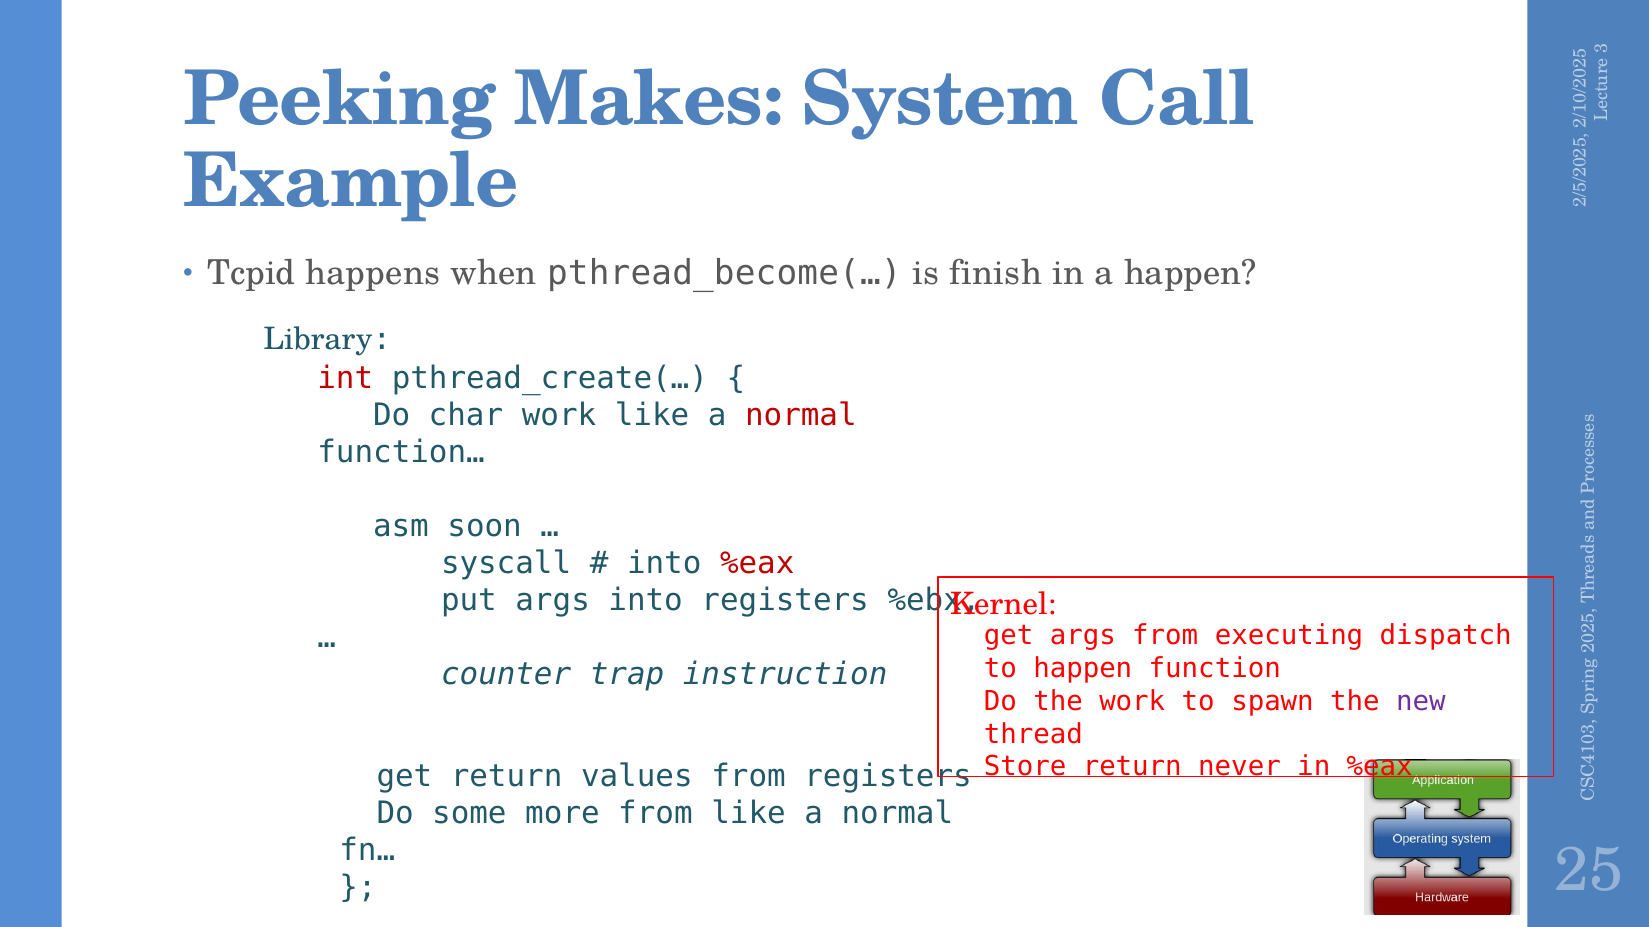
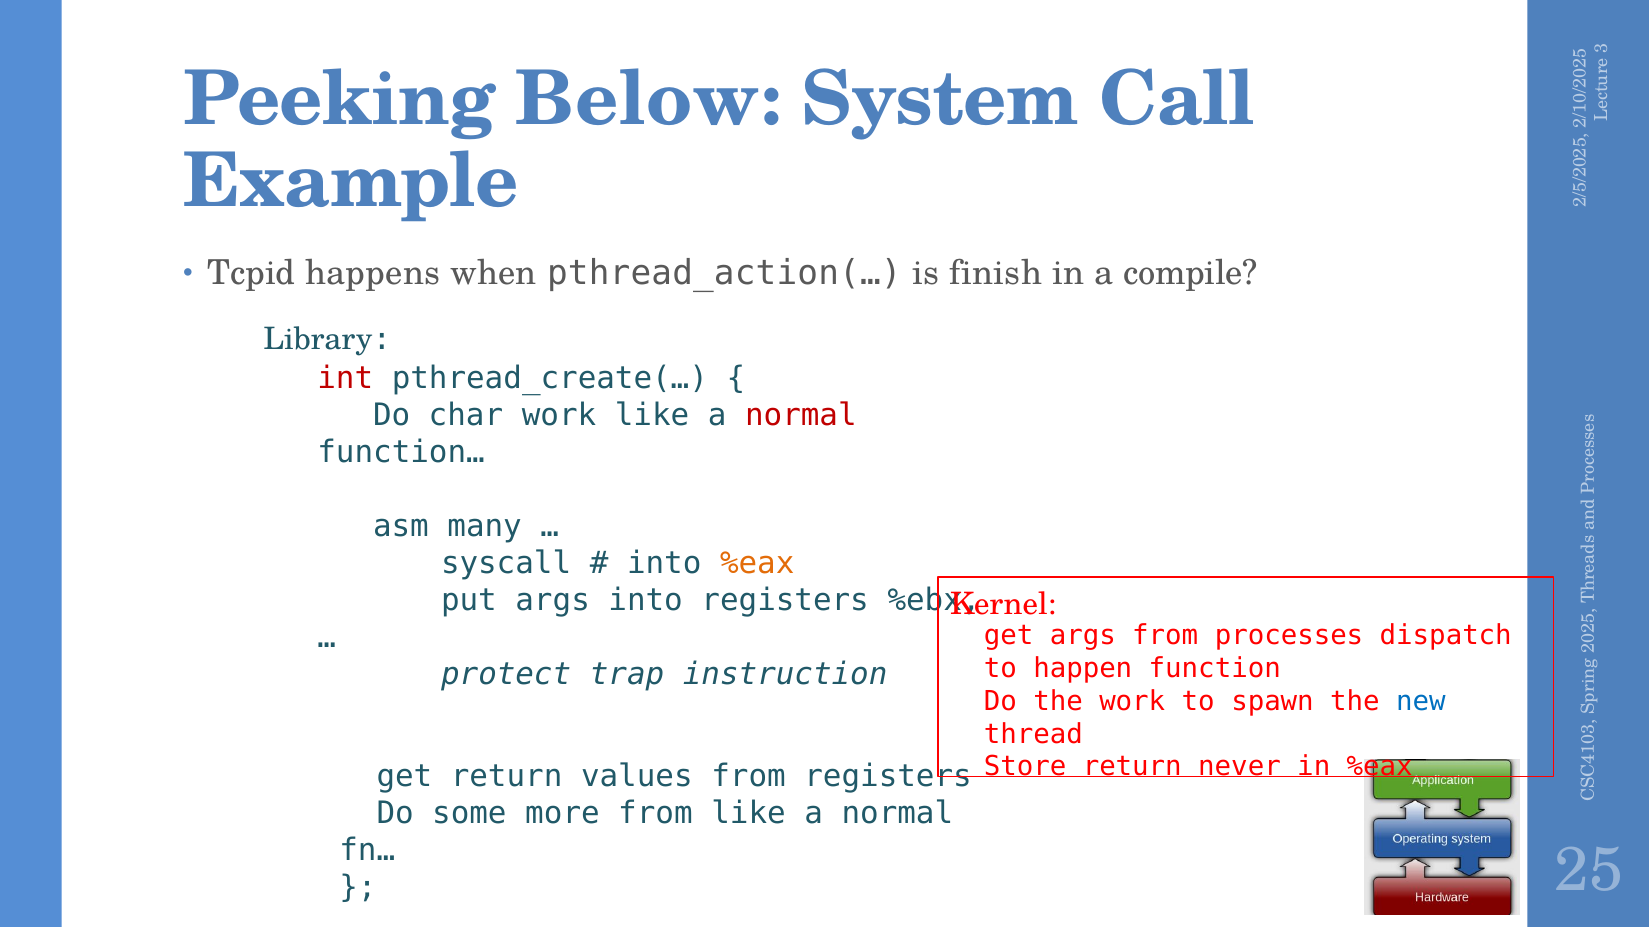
Makes: Makes -> Below
pthread_become(…: pthread_become(… -> pthread_action(…
a happen: happen -> compile
soon: soon -> many
%eax at (757, 564) colour: red -> orange
executing: executing -> processes
counter: counter -> protect
new colour: purple -> blue
